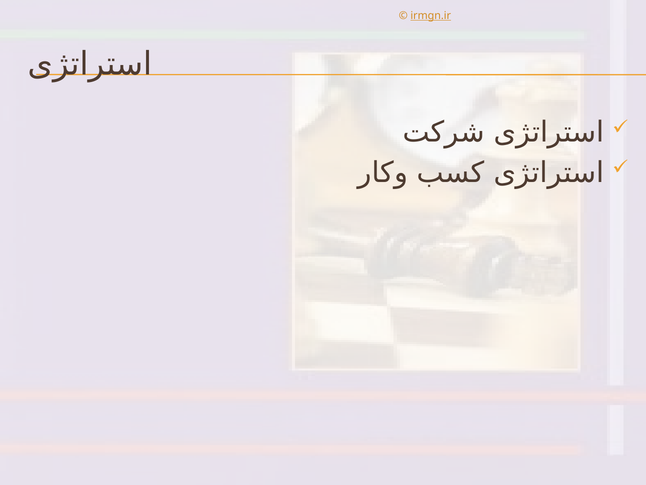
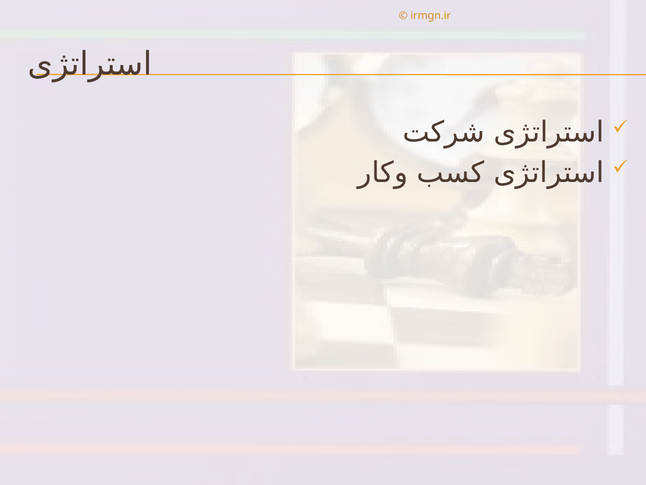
irmgn.ir underline: present -> none
